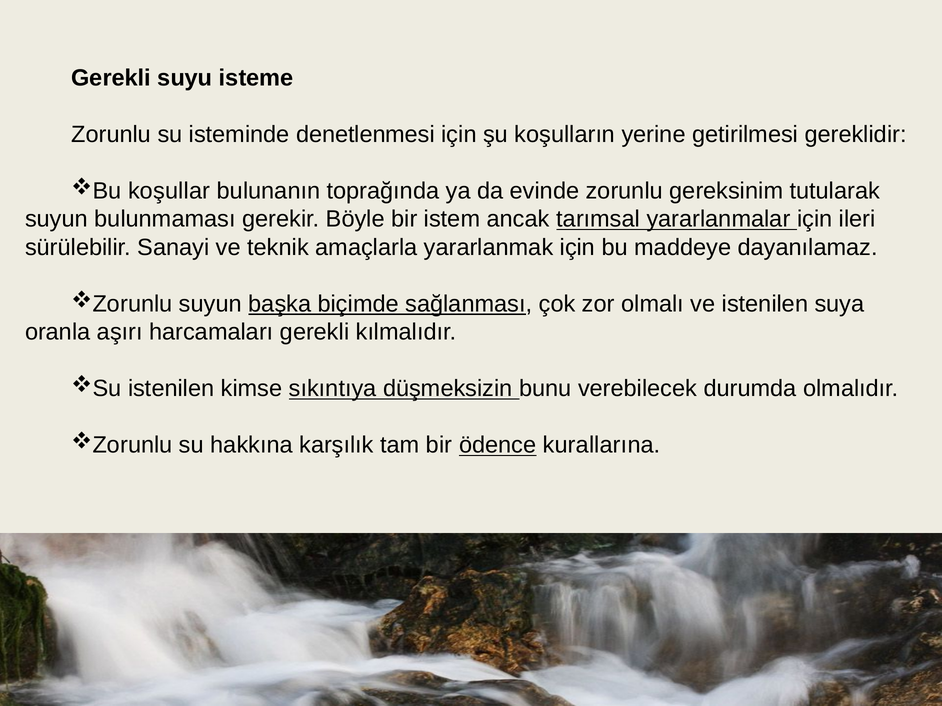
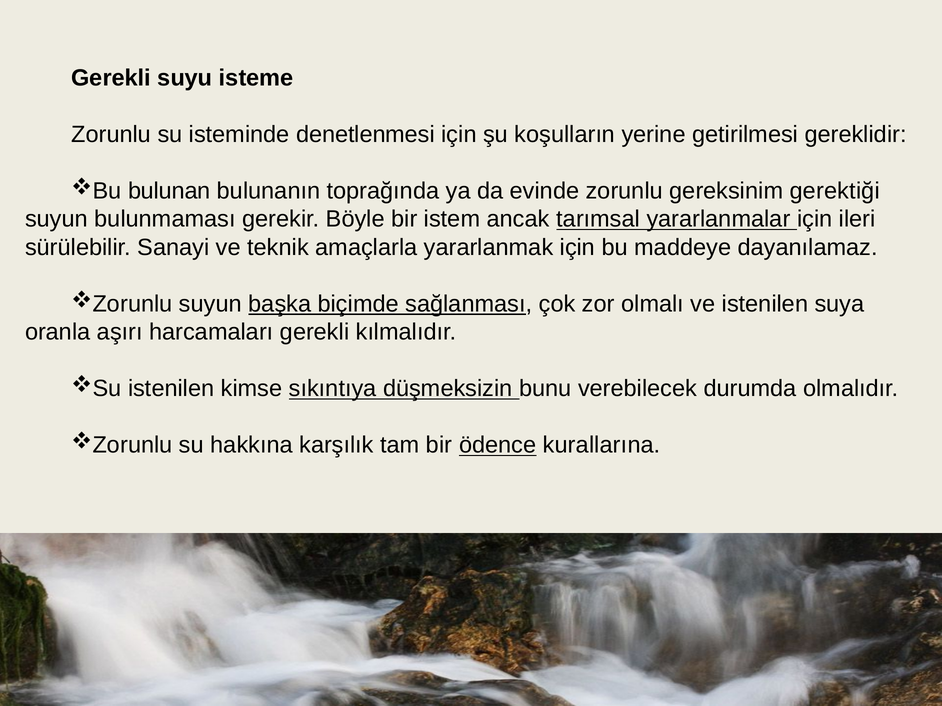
koşullar: koşullar -> bulunan
tutularak: tutularak -> gerektiği
